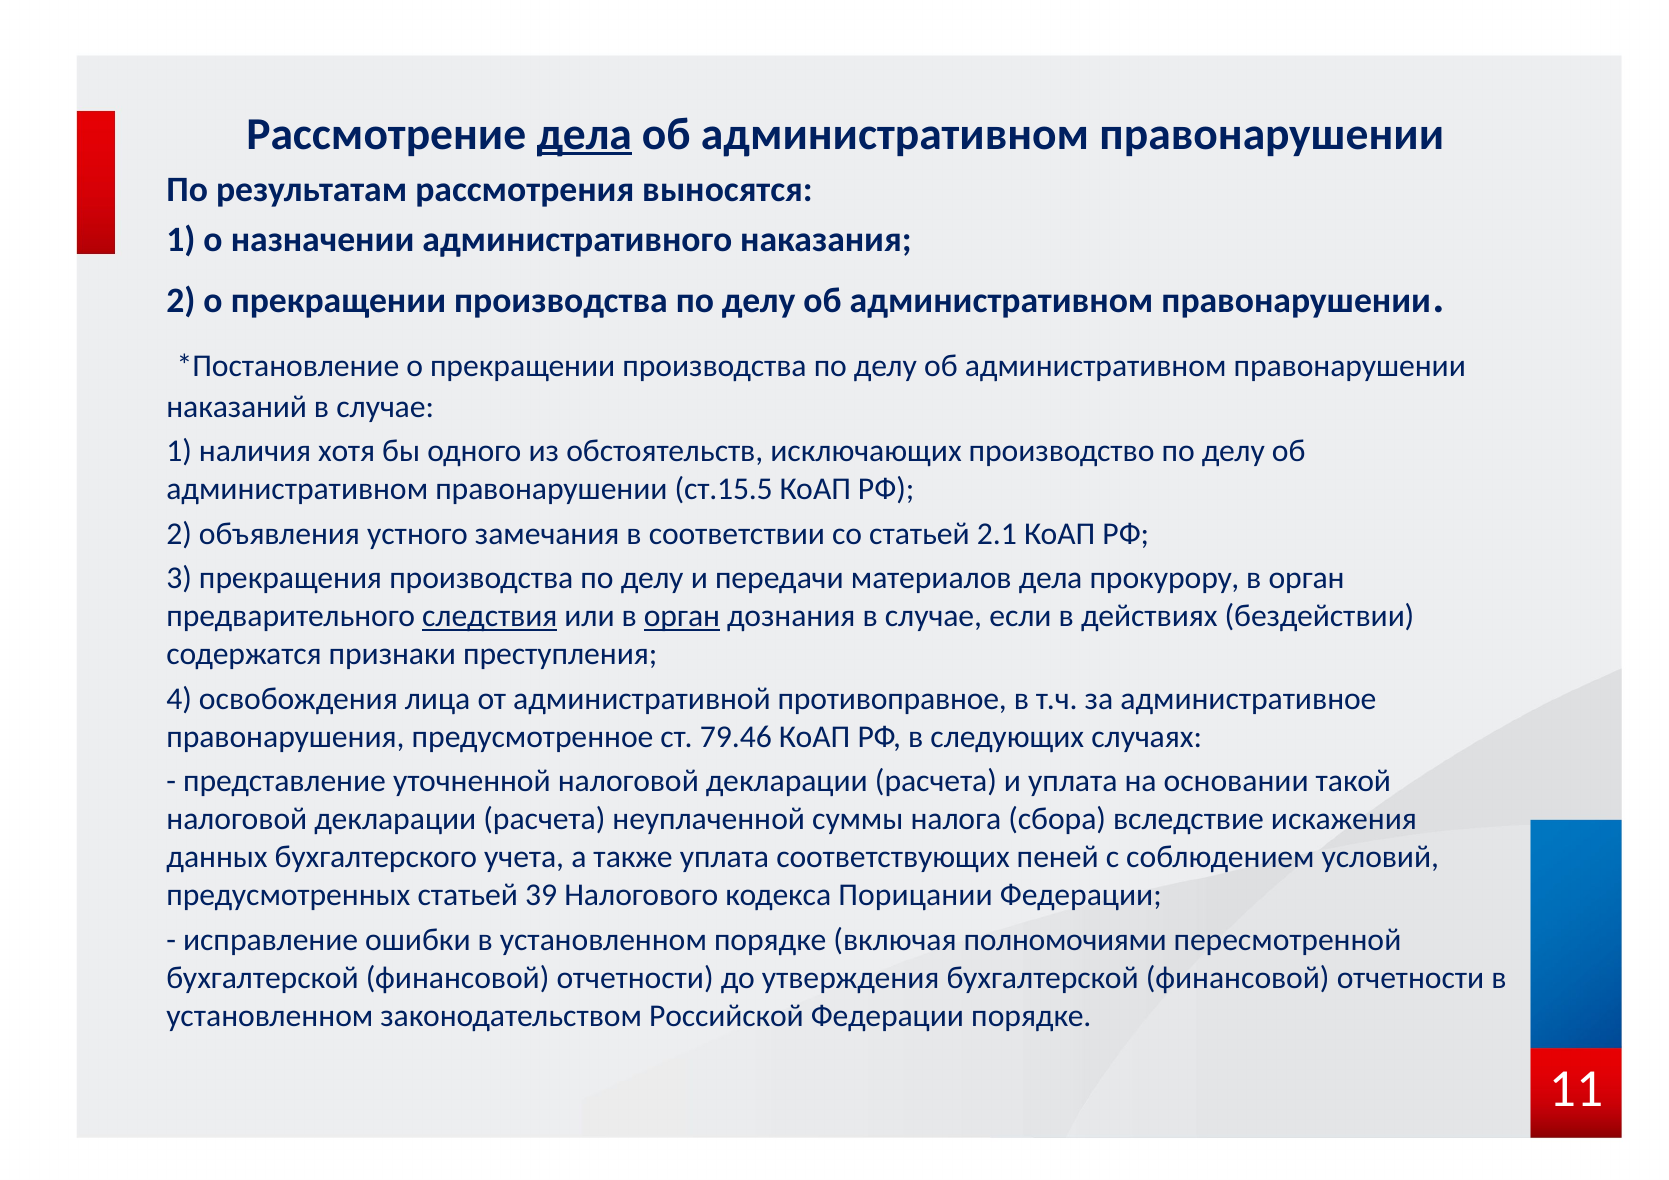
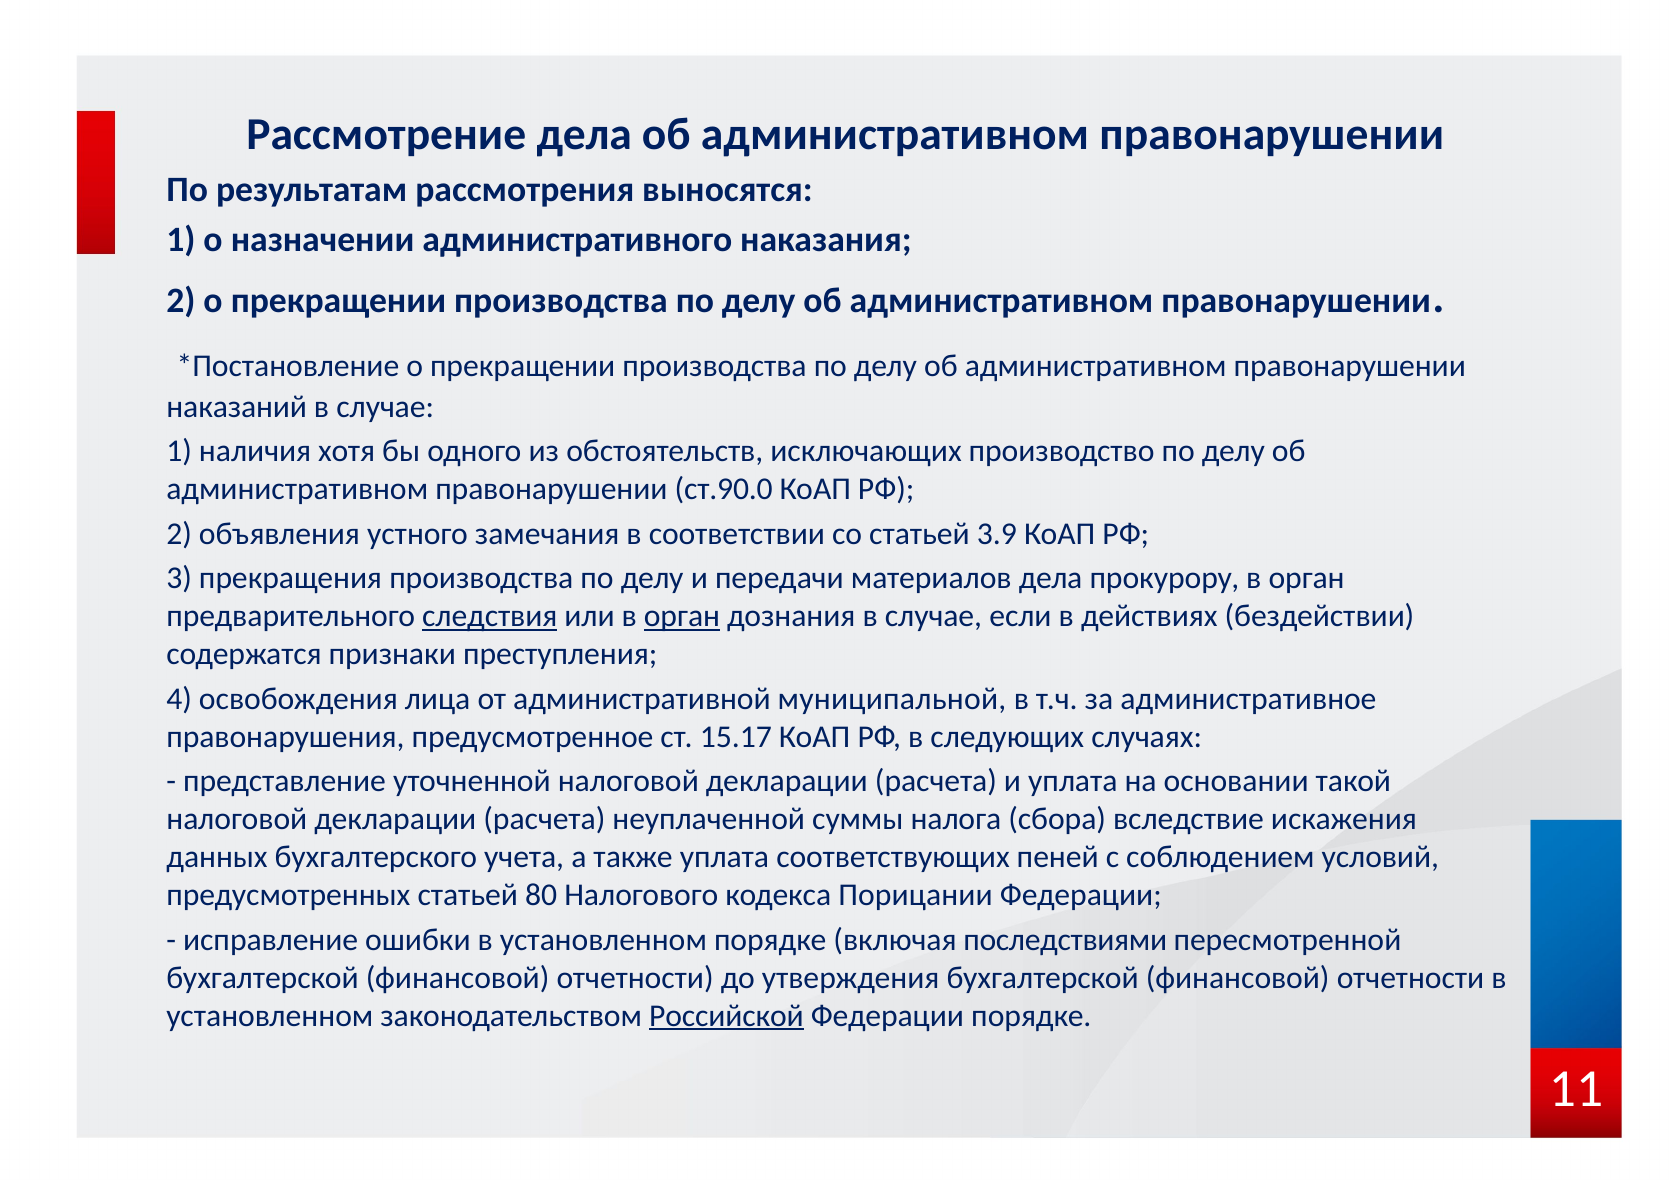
дела at (584, 134) underline: present -> none
ст.15.5: ст.15.5 -> ст.90.0
2.1: 2.1 -> 3.9
противоправное: противоправное -> муниципальной
79.46: 79.46 -> 15.17
39: 39 -> 80
полномочиями: полномочиями -> последствиями
Российской underline: none -> present
